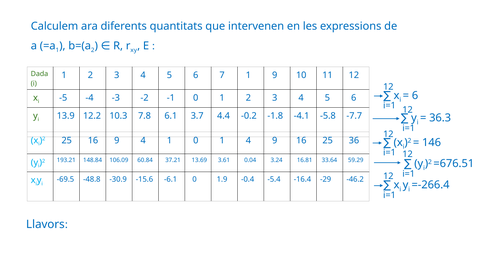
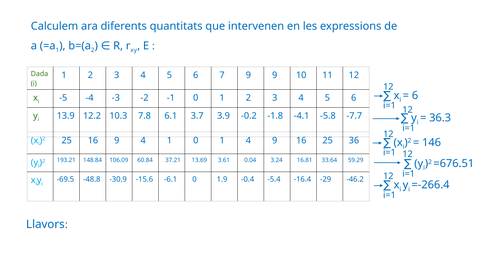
7 1: 1 -> 9
4.4: 4.4 -> 3.9
